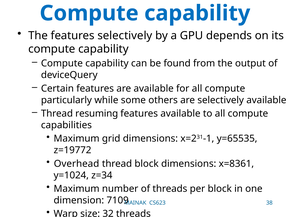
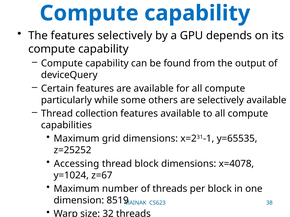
resuming: resuming -> collection
z=19772: z=19772 -> z=25252
Overhead: Overhead -> Accessing
x=8361: x=8361 -> x=4078
z=34: z=34 -> z=67
7109: 7109 -> 8519
